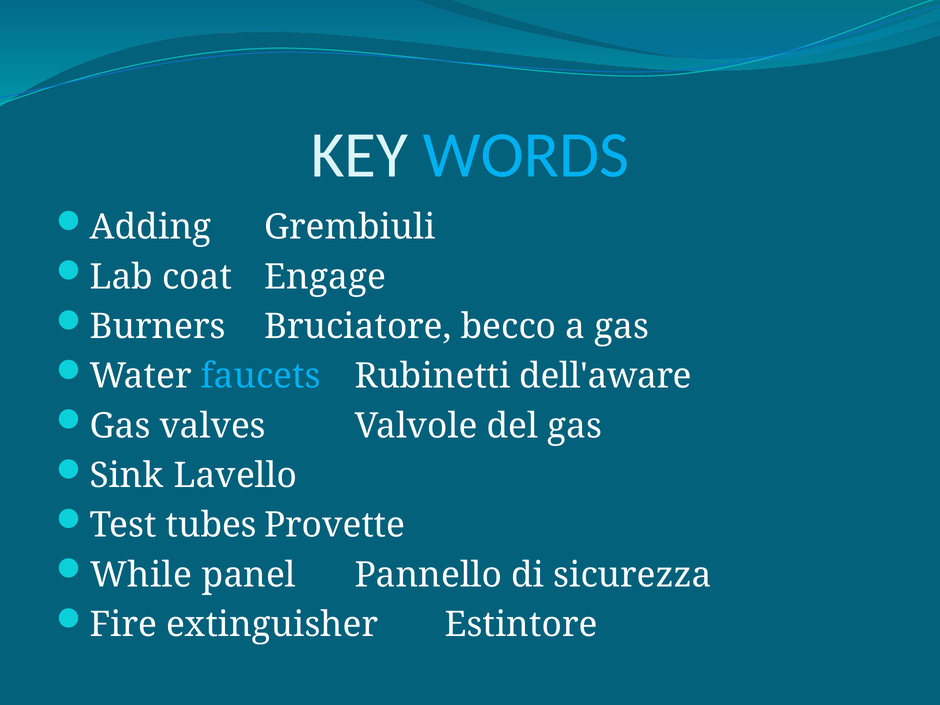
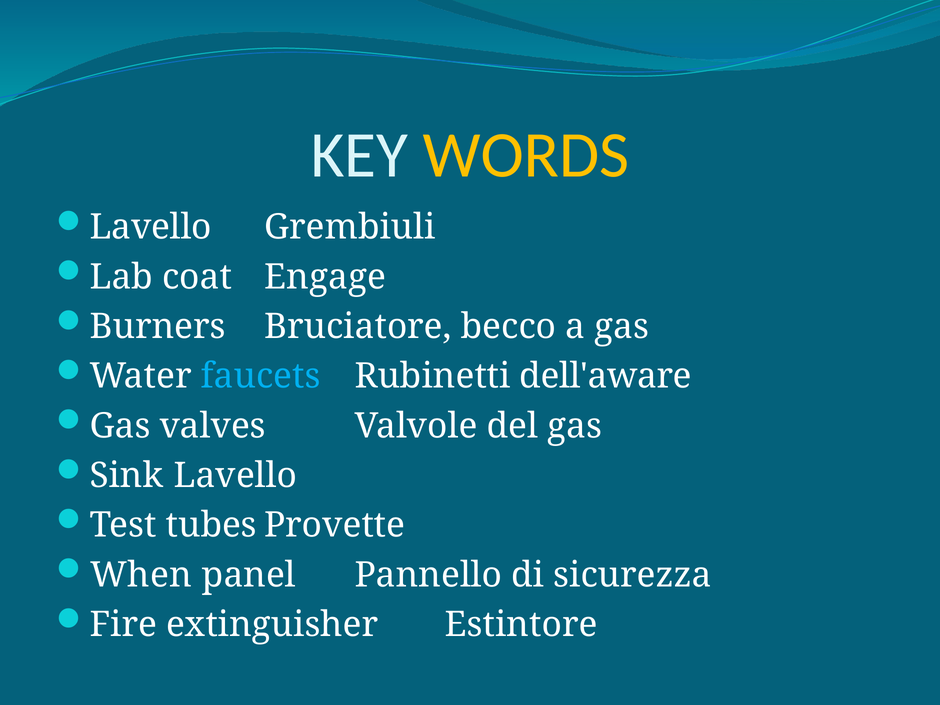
WORDS colour: light blue -> yellow
Adding at (151, 227): Adding -> Lavello
While: While -> When
